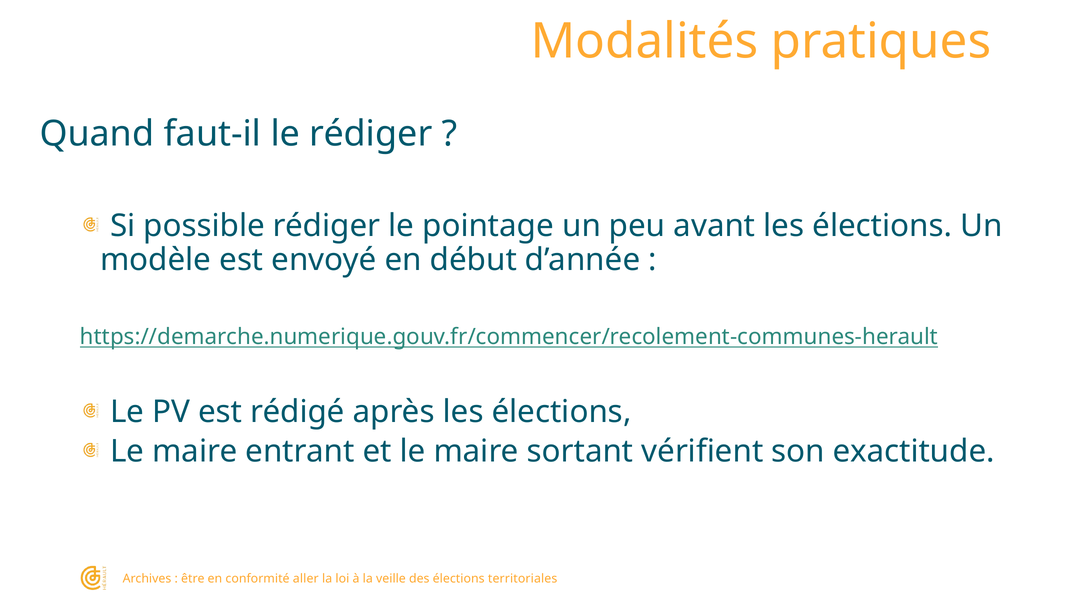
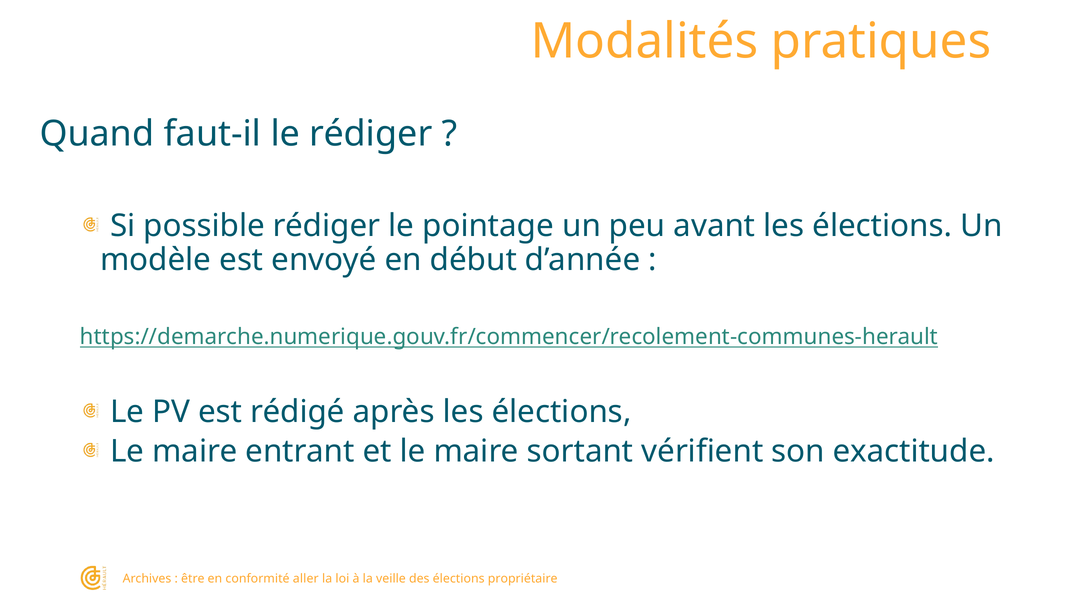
territoriales: territoriales -> propriétaire
